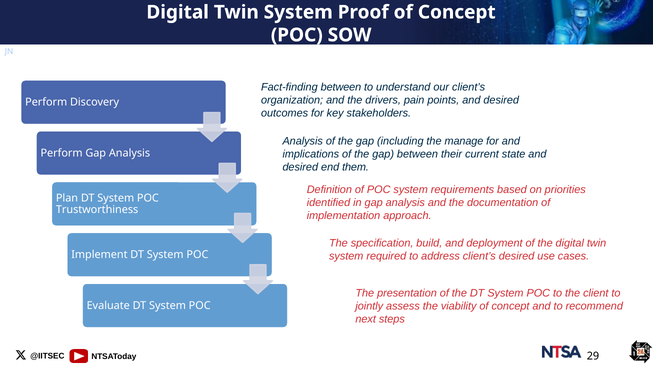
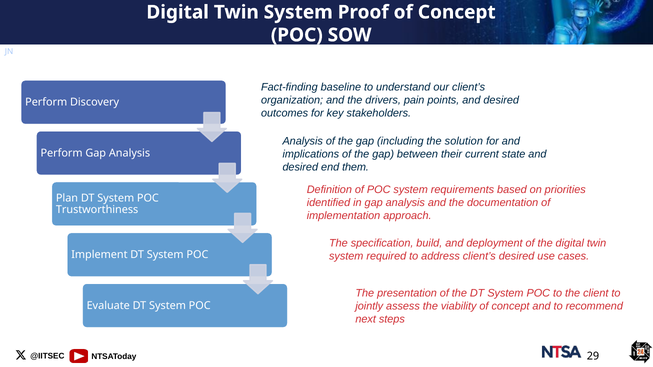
Fact-finding between: between -> baseline
manage: manage -> solution
